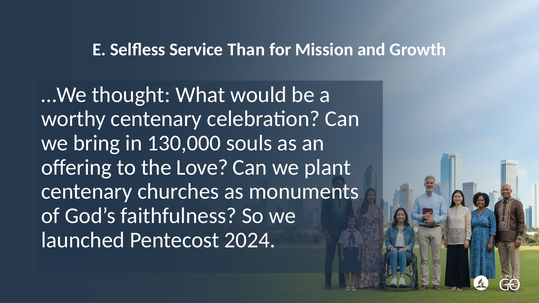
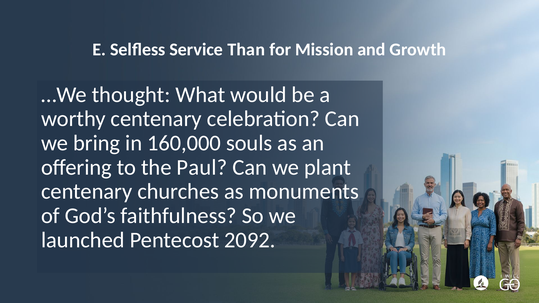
130,000: 130,000 -> 160,000
Love: Love -> Paul
2024: 2024 -> 2092
